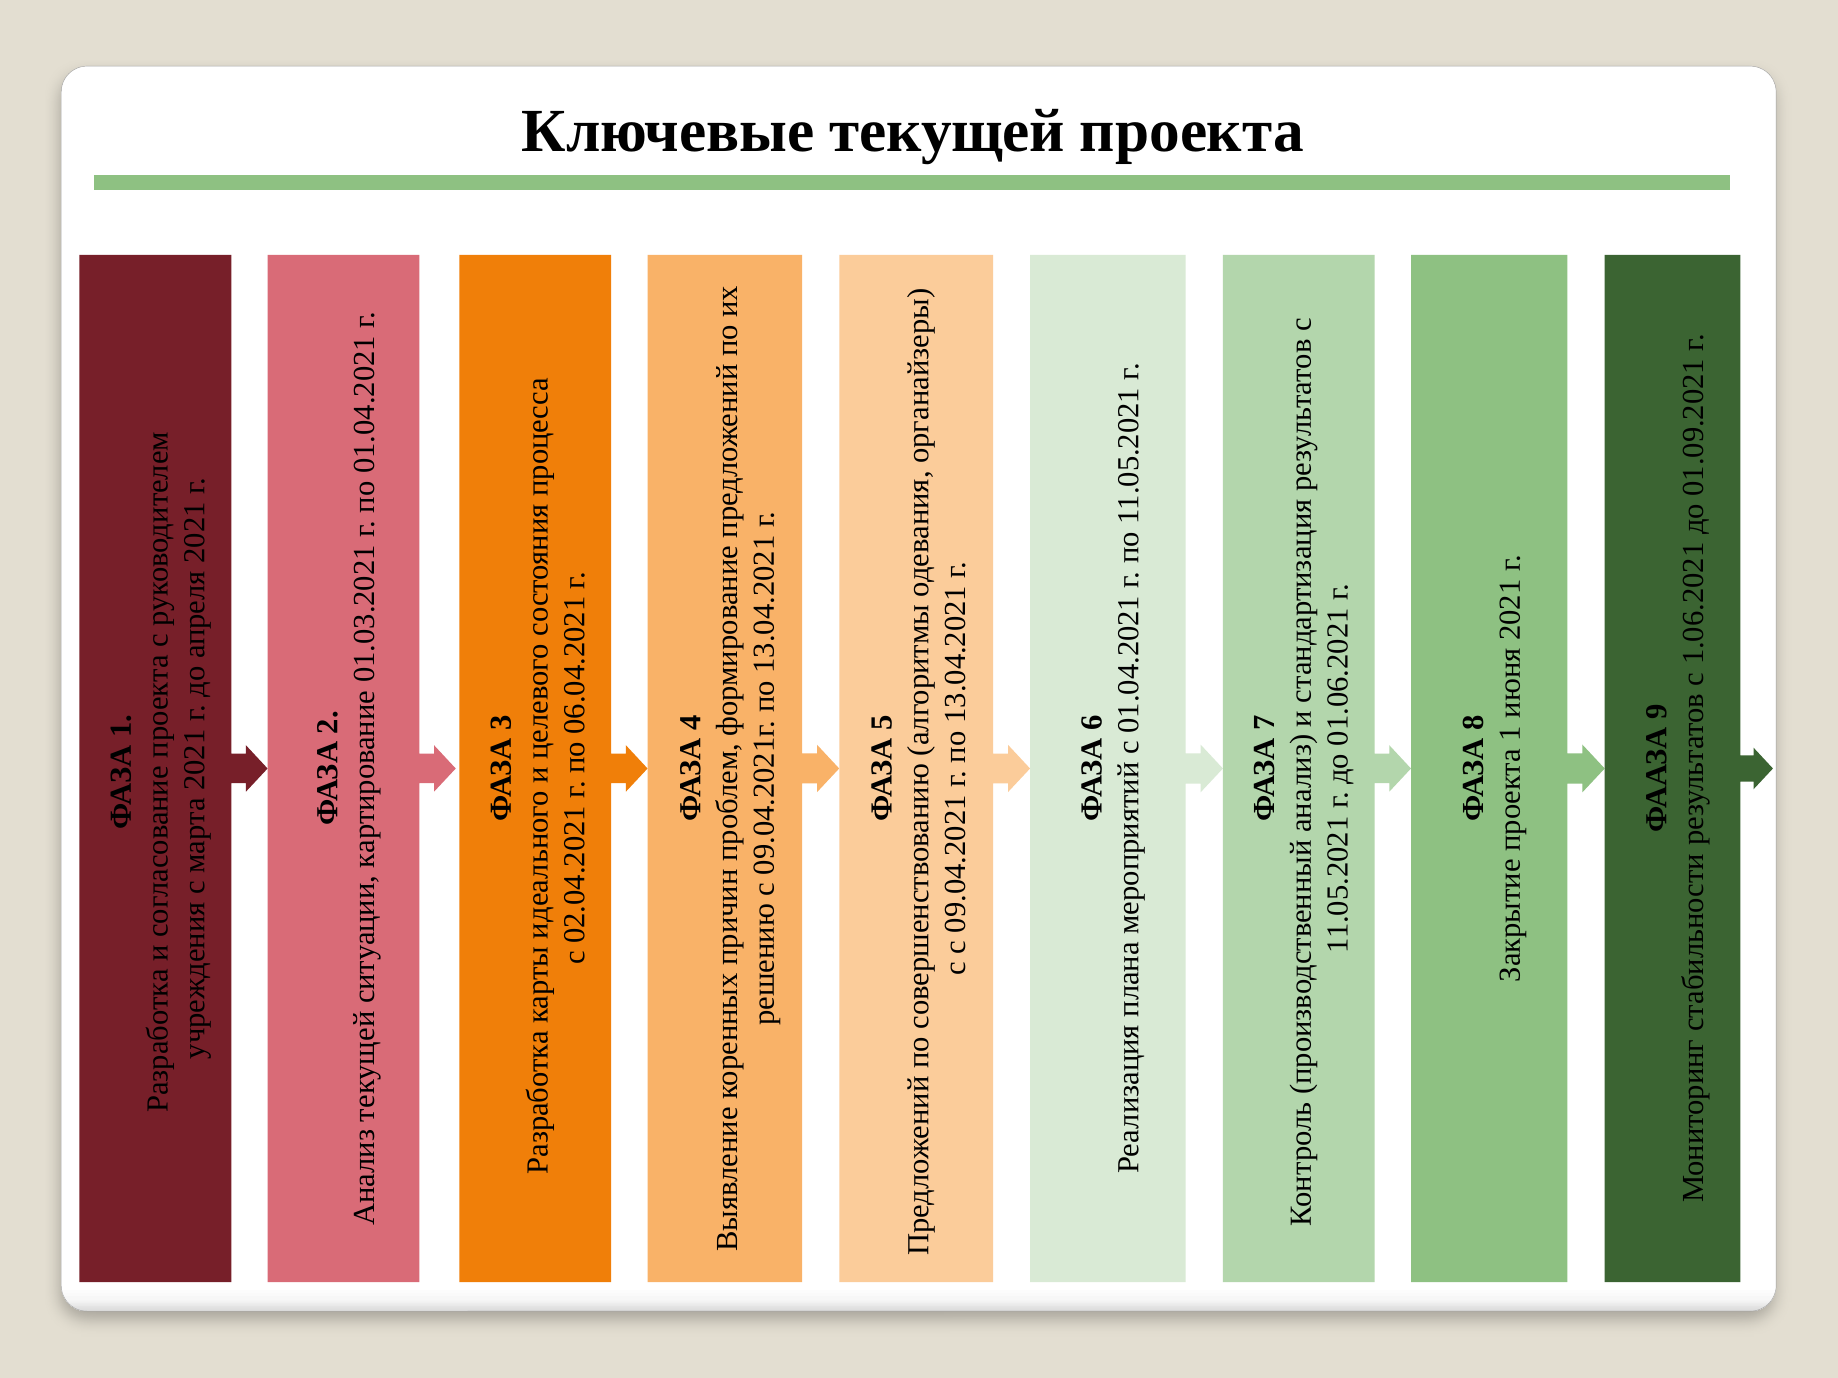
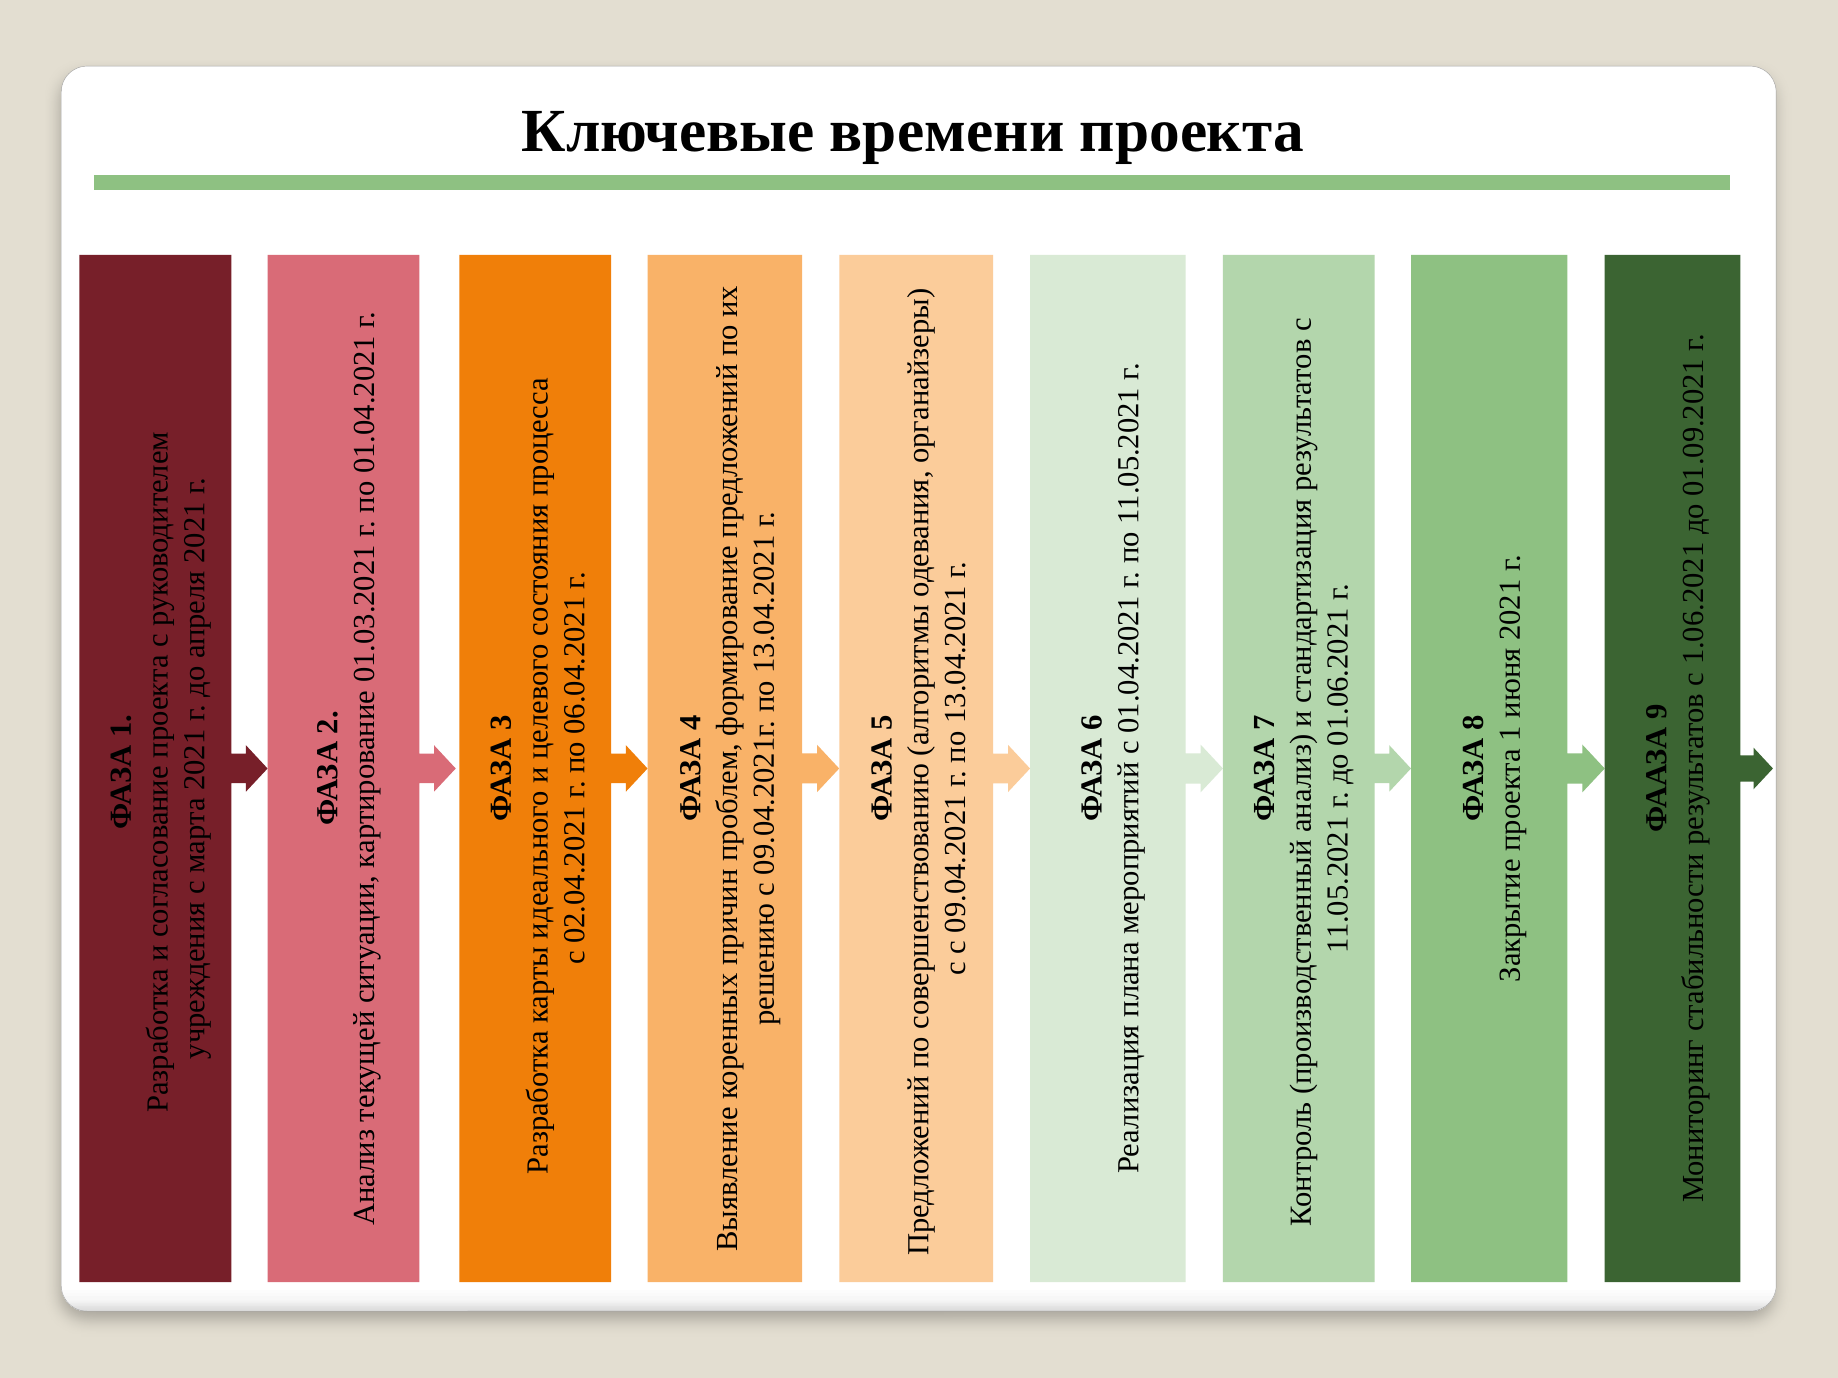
текущей: текущей -> времени
